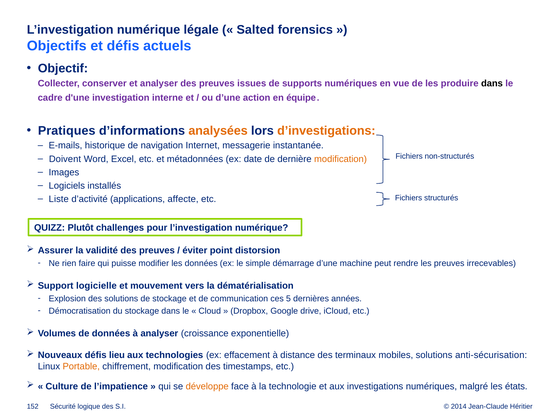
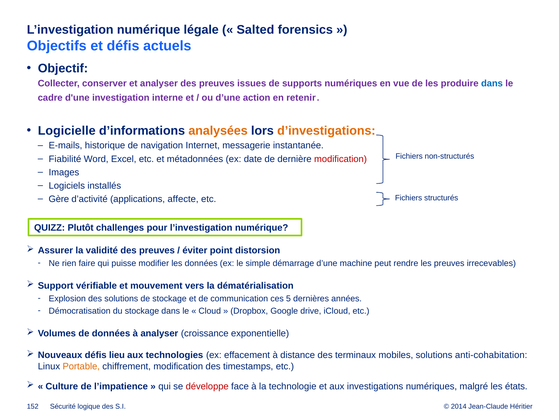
dans at (492, 83) colour: black -> blue
équipe: équipe -> retenir
Pratiques: Pratiques -> Logicielle
Doivent: Doivent -> Fiabilité
modification at (341, 159) colour: orange -> red
Liste: Liste -> Gère
logicielle: logicielle -> vérifiable
anti-sécurisation: anti-sécurisation -> anti-cohabitation
développe colour: orange -> red
